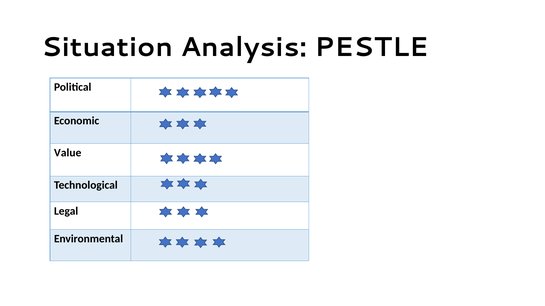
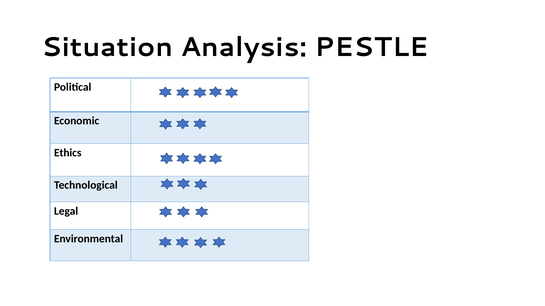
Value: Value -> Ethics
